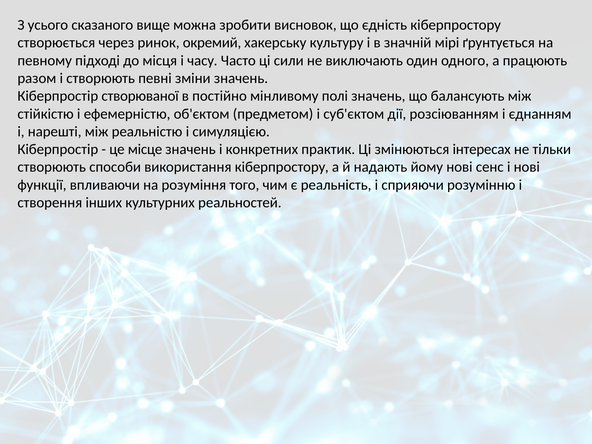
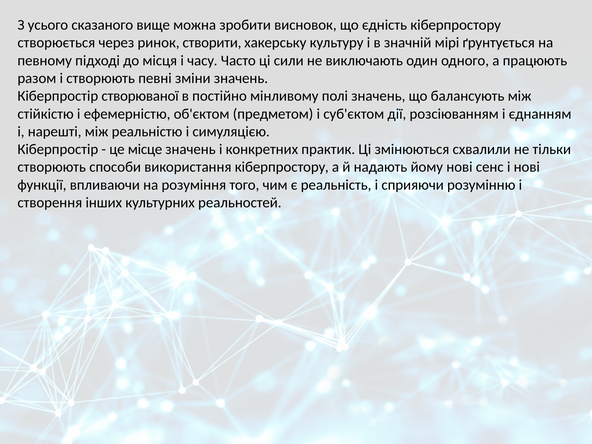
окремий: окремий -> створити
інтересах: інтересах -> схвалили
